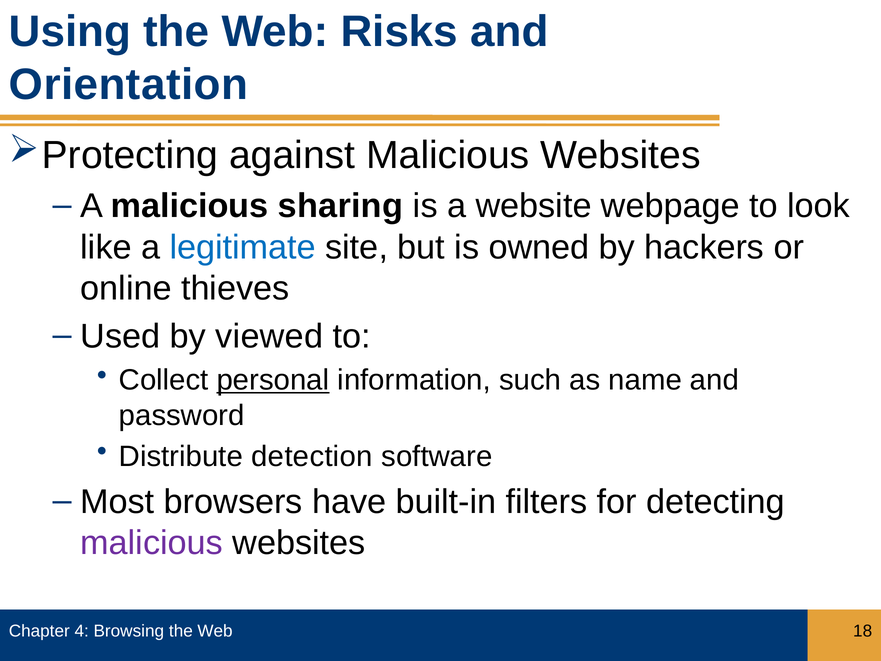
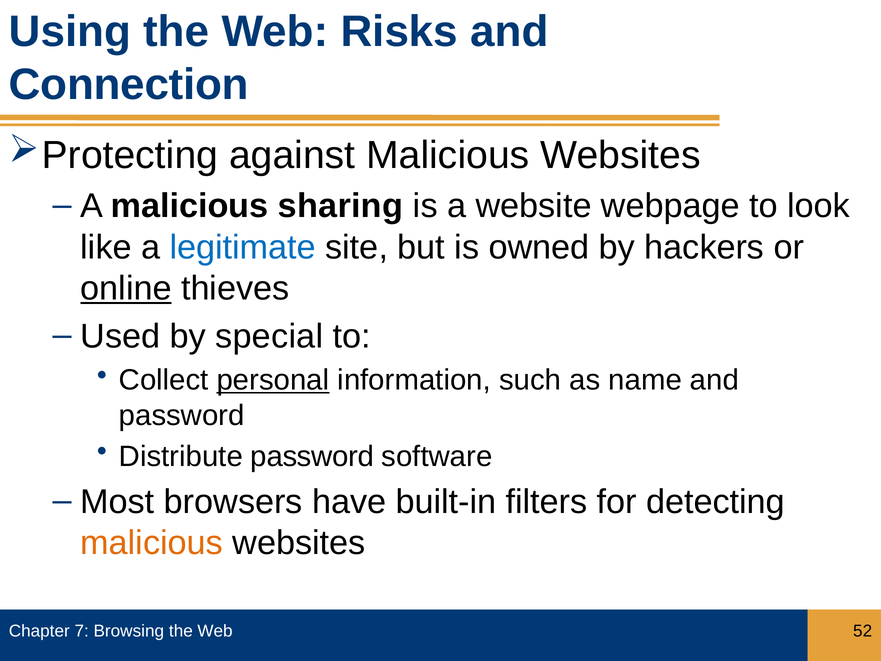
Orientation: Orientation -> Connection
online underline: none -> present
viewed: viewed -> special
Distribute detection: detection -> password
malicious at (152, 543) colour: purple -> orange
4: 4 -> 7
18: 18 -> 52
